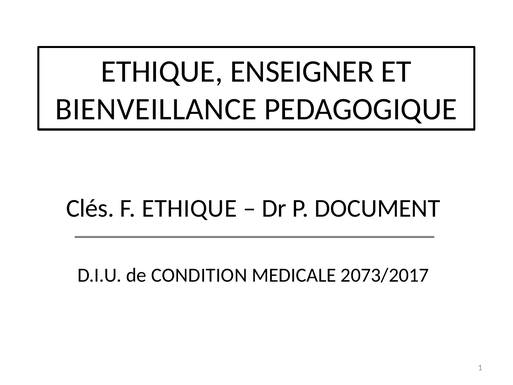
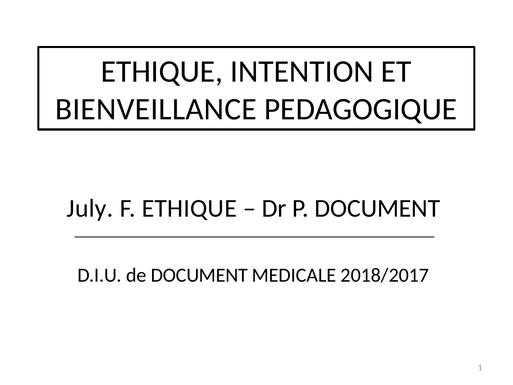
ENSEIGNER: ENSEIGNER -> INTENTION
Clés: Clés -> July
de CONDITION: CONDITION -> DOCUMENT
2073/2017: 2073/2017 -> 2018/2017
